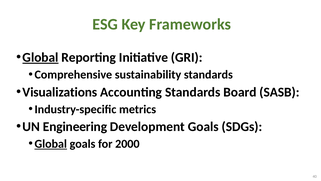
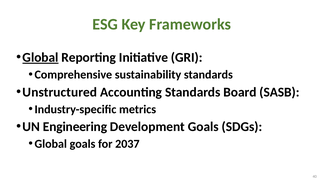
Visualizations: Visualizations -> Unstructured
Global at (51, 144) underline: present -> none
2000: 2000 -> 2037
